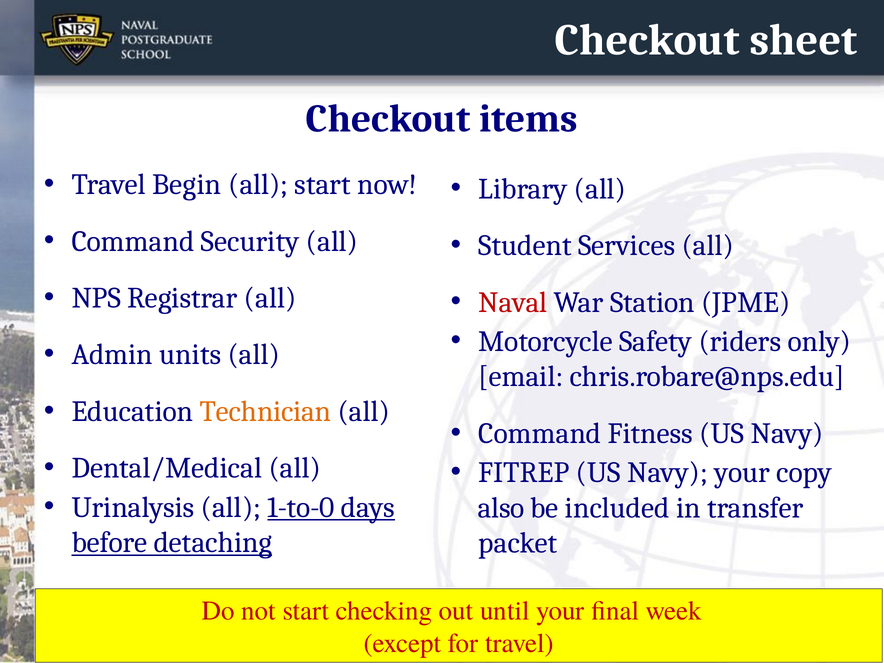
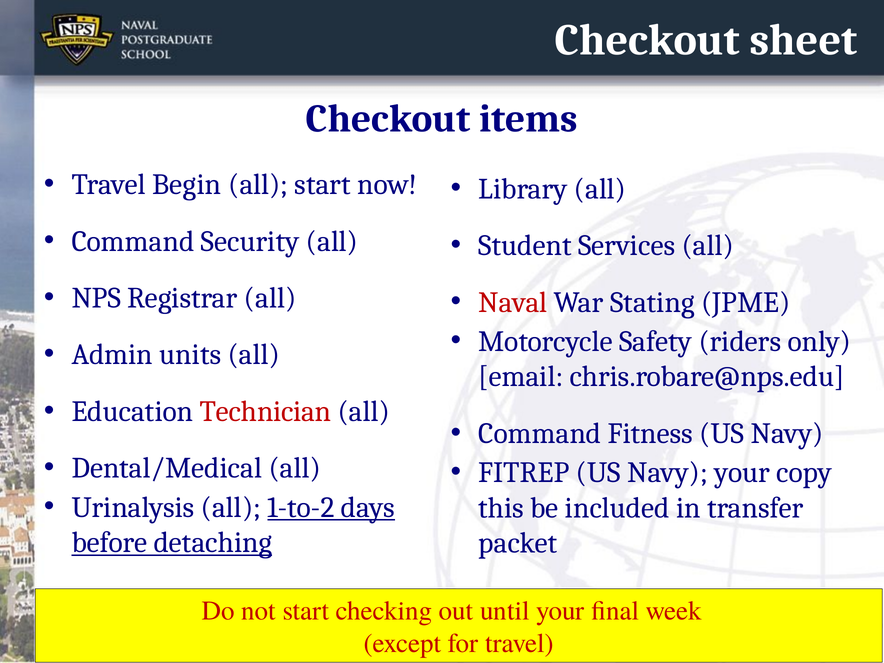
Station: Station -> Stating
Technician colour: orange -> red
1-to-0: 1-to-0 -> 1-to-2
also: also -> this
